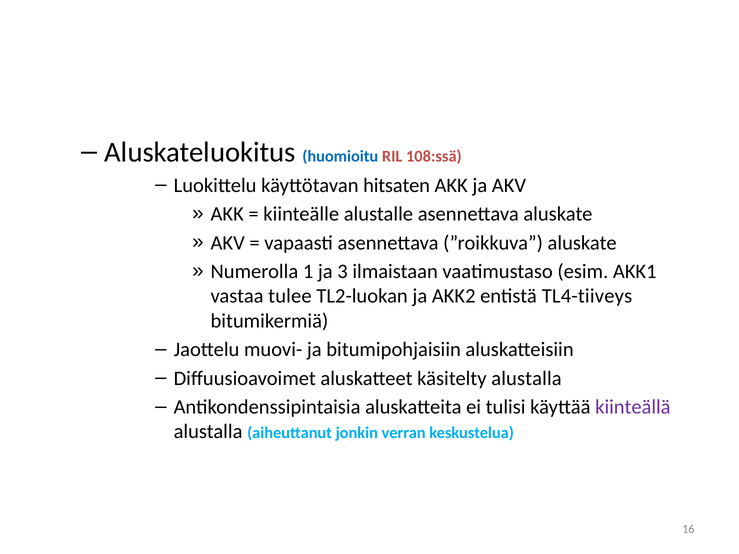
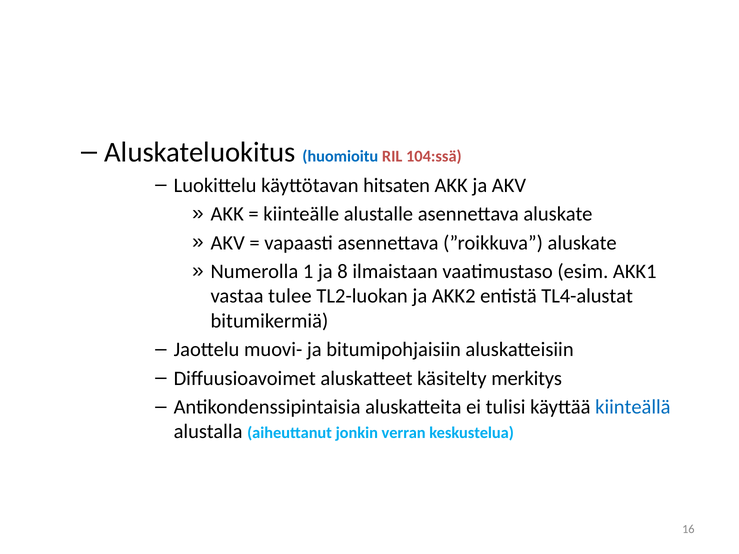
108:ssä: 108:ssä -> 104:ssä
3: 3 -> 8
TL4-tiiveys: TL4-tiiveys -> TL4-alustat
käsitelty alustalla: alustalla -> merkitys
kiinteällä colour: purple -> blue
